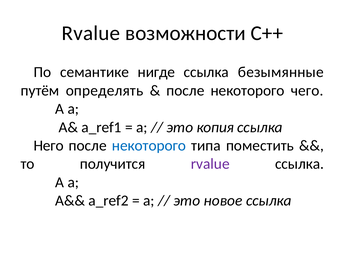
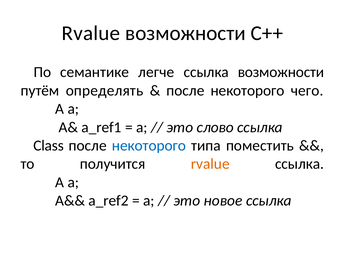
нигде: нигде -> легче
ссылка безымянные: безымянные -> возможности
копия: копия -> слово
Него: Него -> Class
rvalue at (210, 164) colour: purple -> orange
